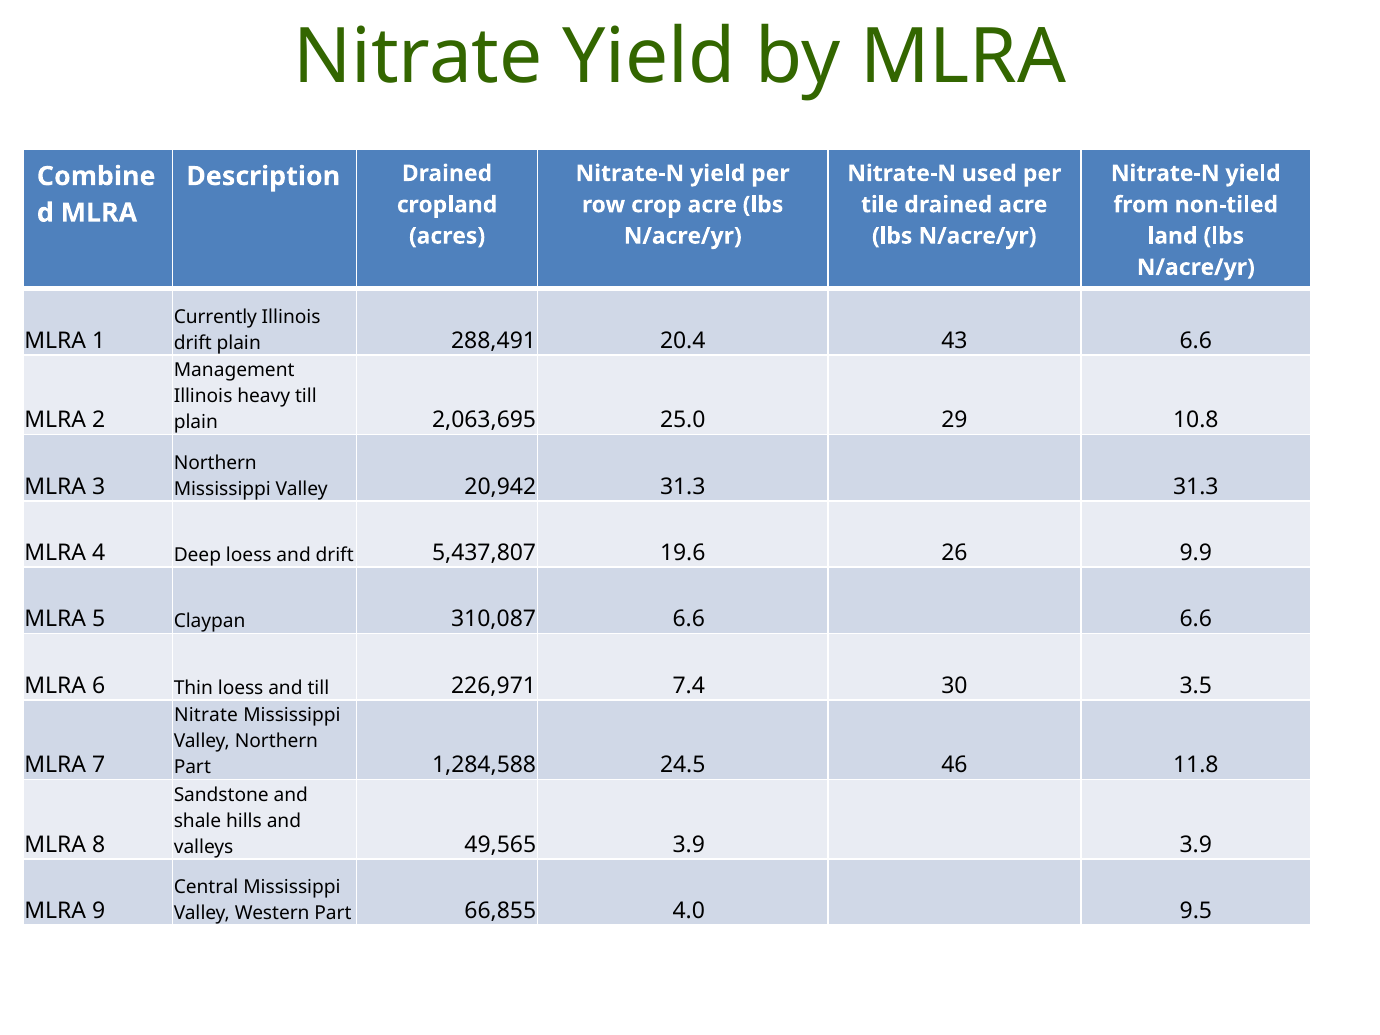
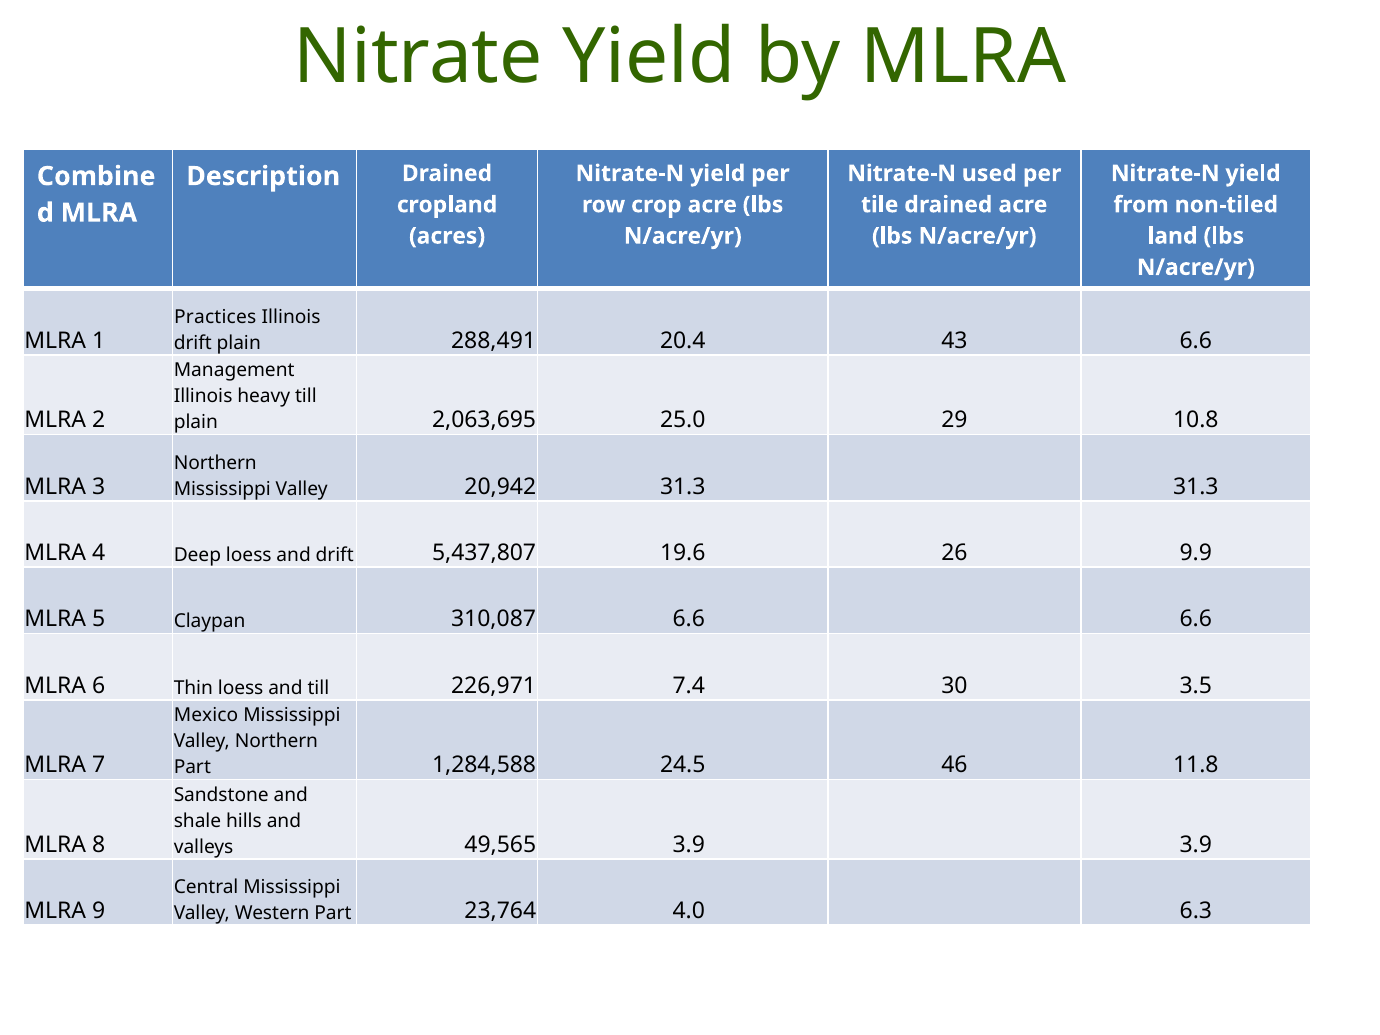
Currently: Currently -> Practices
Nitrate at (206, 715): Nitrate -> Mexico
66,855: 66,855 -> 23,764
9.5: 9.5 -> 6.3
